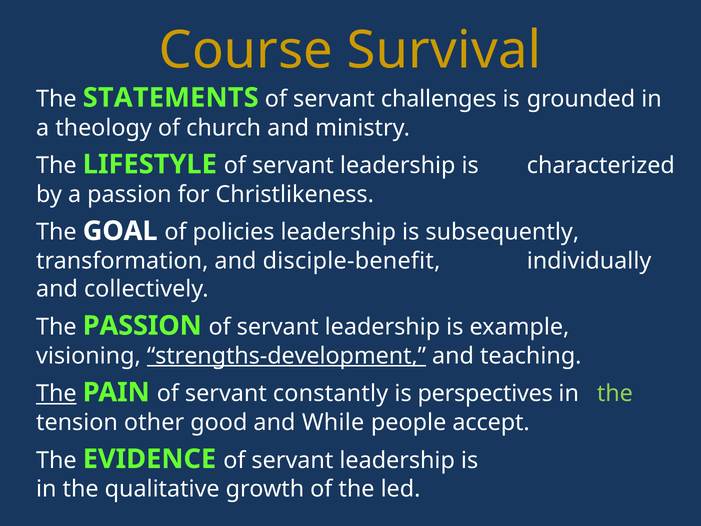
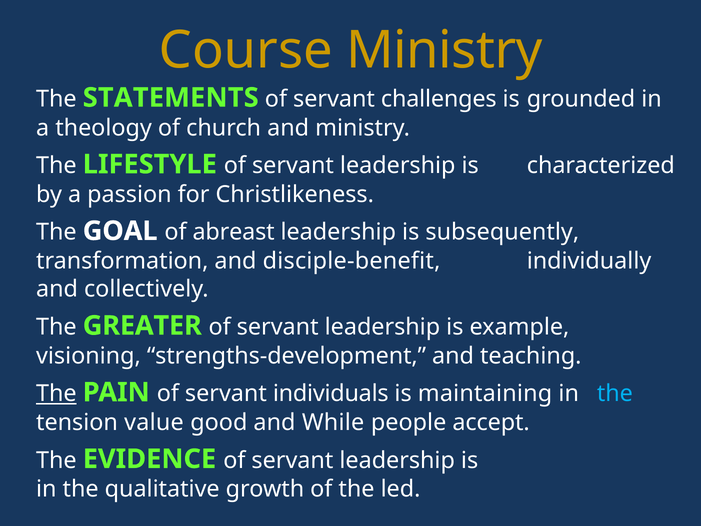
Course Survival: Survival -> Ministry
policies: policies -> abreast
The PASSION: PASSION -> GREATER
strengths-development underline: present -> none
constantly: constantly -> individuals
perspectives: perspectives -> maintaining
the at (615, 393) colour: light green -> light blue
other: other -> value
